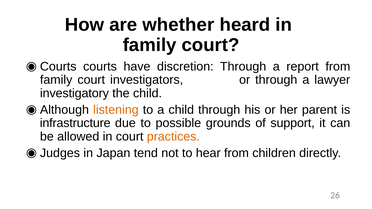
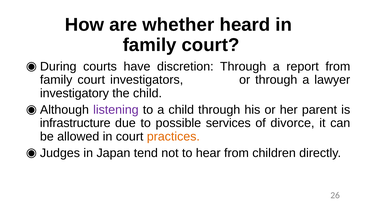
Courts at (58, 67): Courts -> During
listening colour: orange -> purple
grounds: grounds -> services
support: support -> divorce
